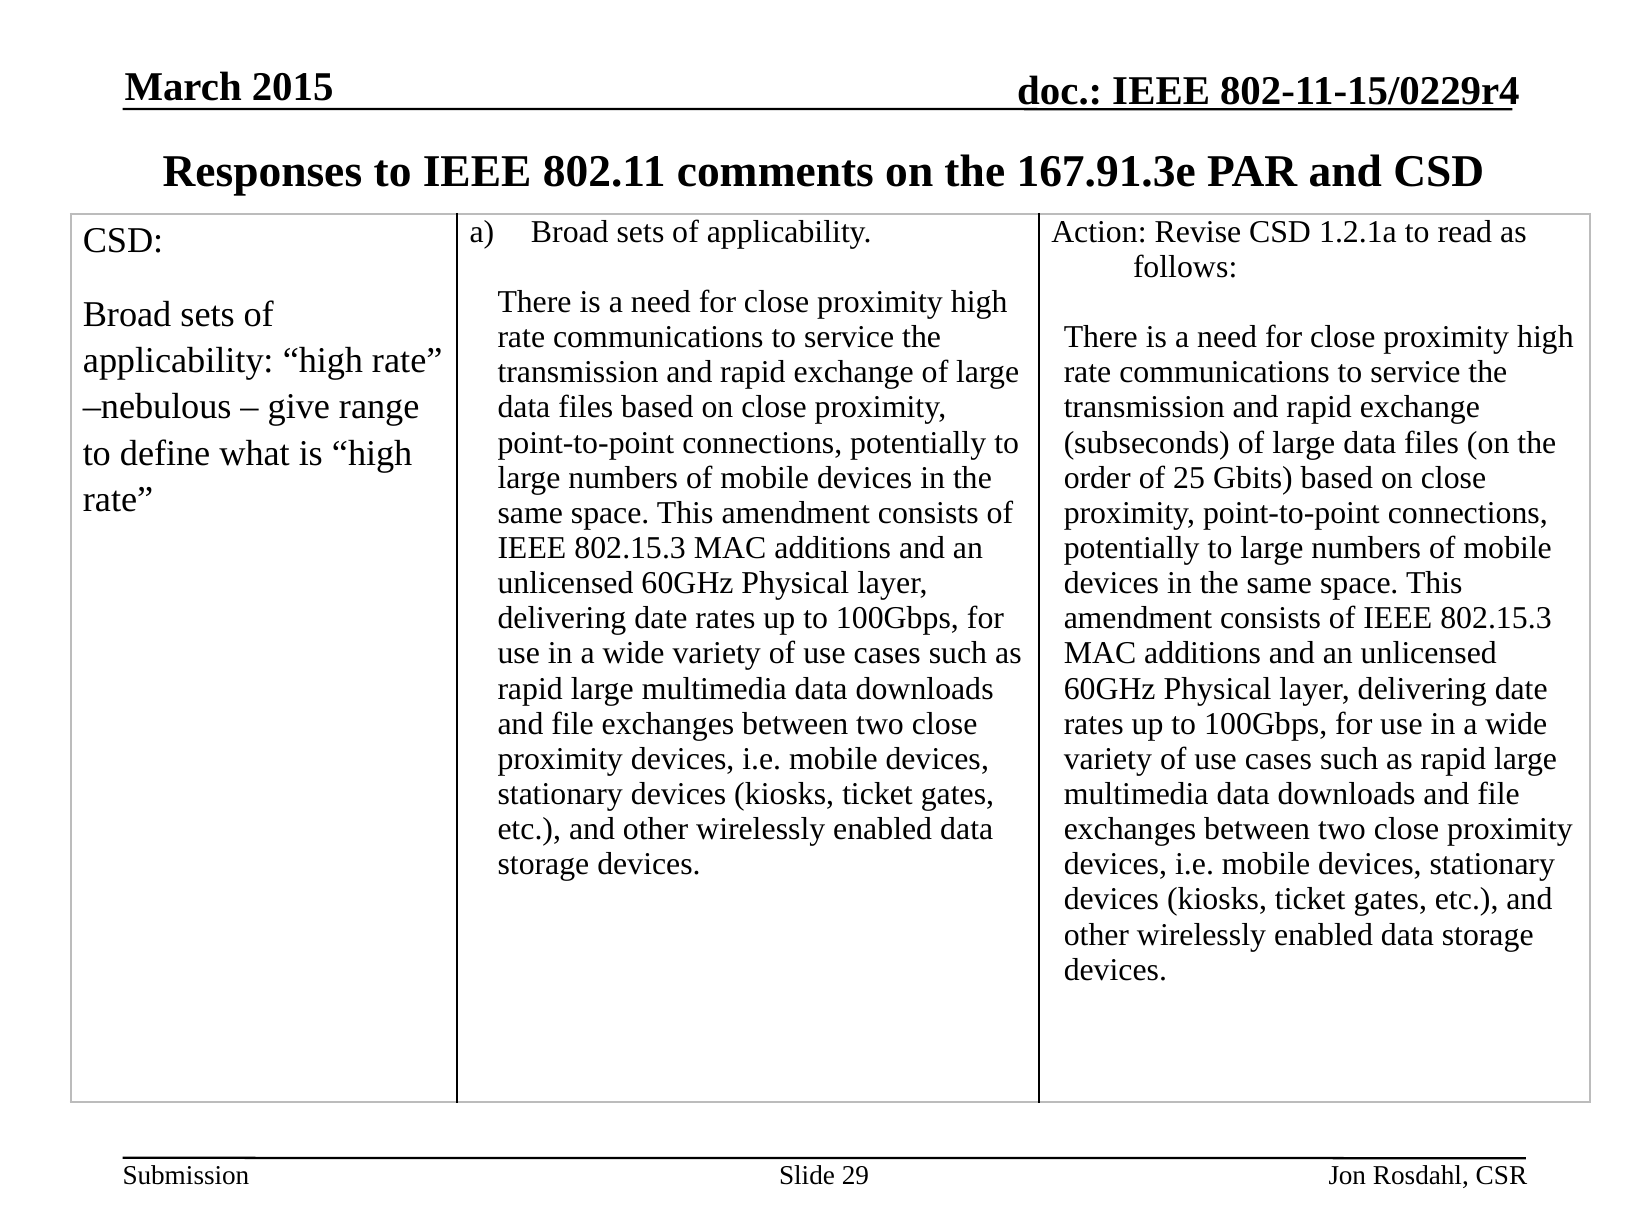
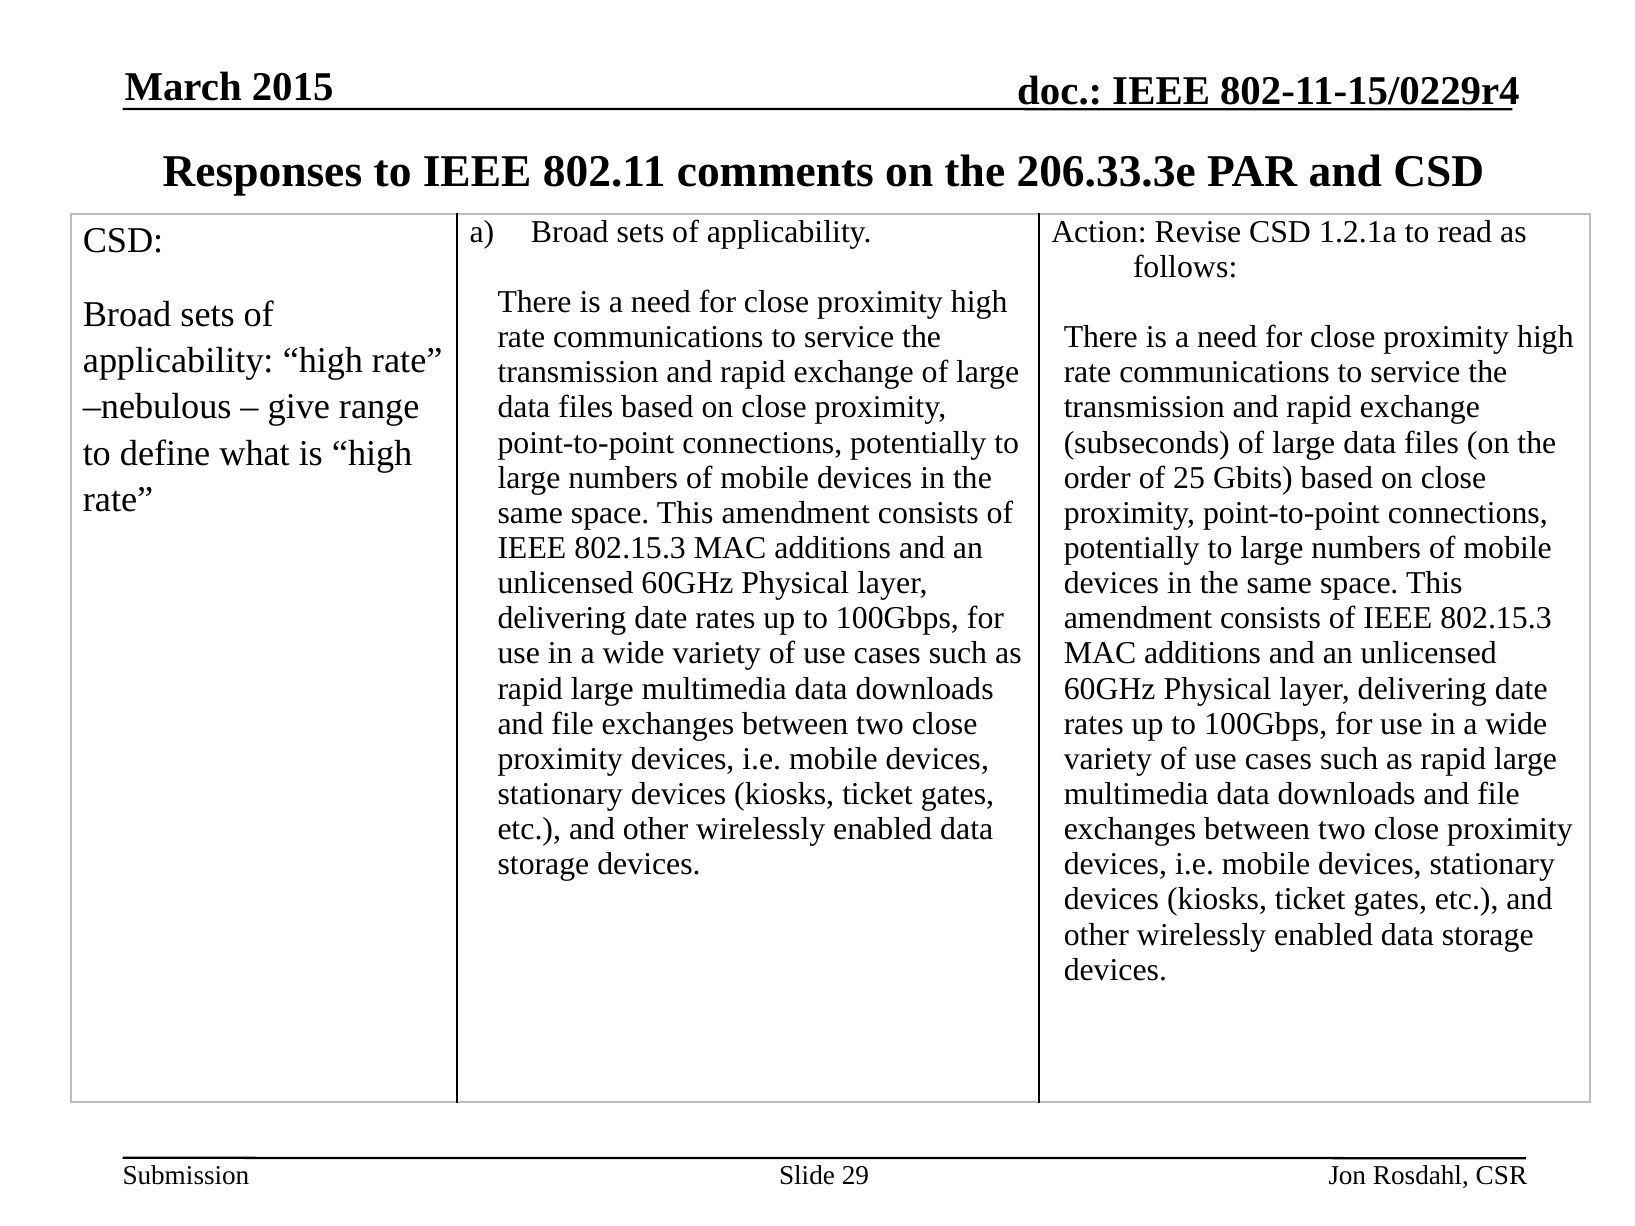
167.91.3e: 167.91.3e -> 206.33.3e
